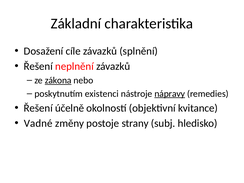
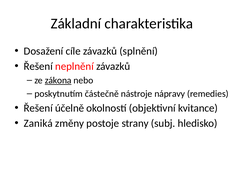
existenci: existenci -> částečně
nápravy underline: present -> none
Vadné: Vadné -> Zaniká
